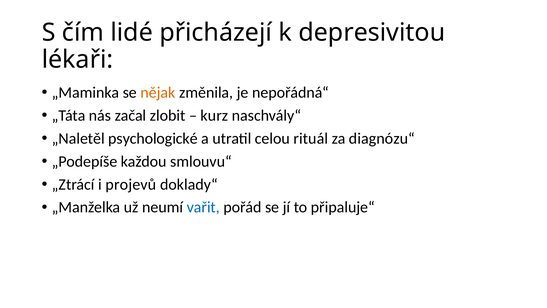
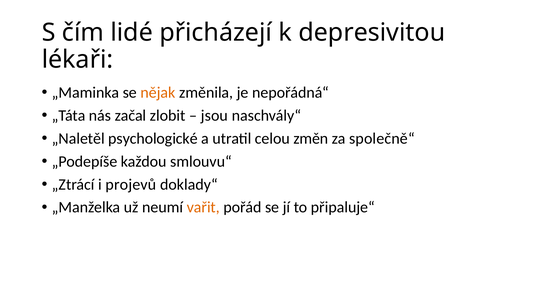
kurz: kurz -> jsou
rituál: rituál -> změn
diagnózu“: diagnózu“ -> společně“
vařit colour: blue -> orange
